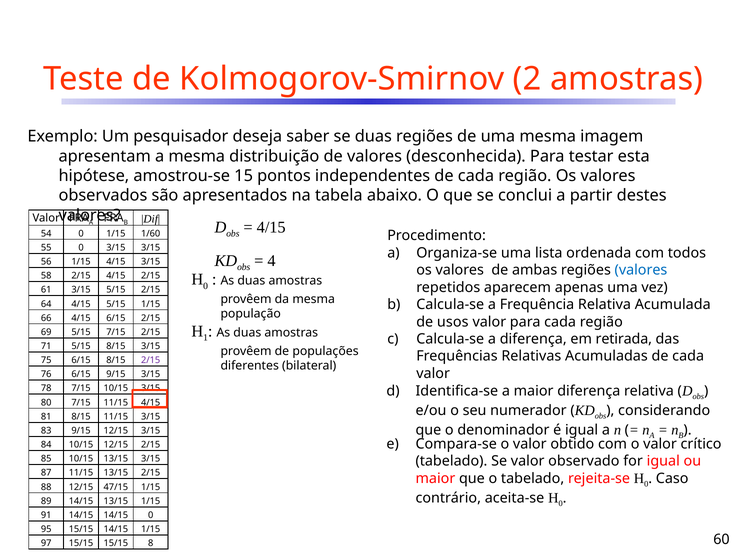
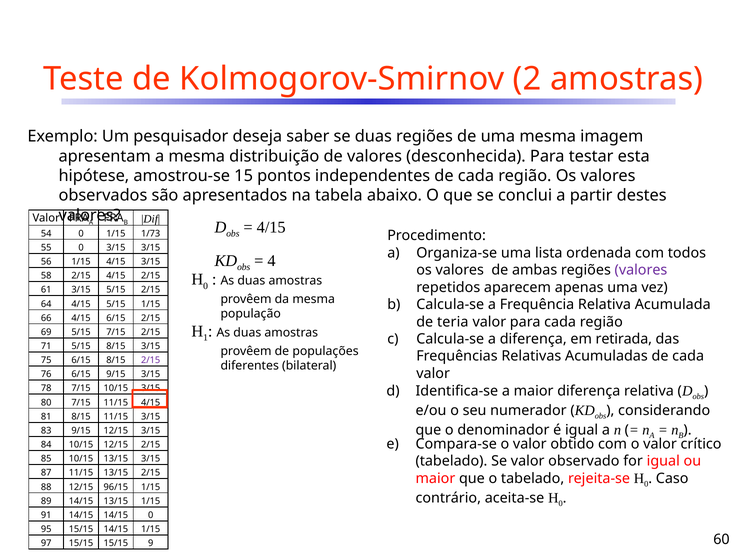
1/60: 1/60 -> 1/73
valores at (641, 270) colour: blue -> purple
usos: usos -> teria
47/15: 47/15 -> 96/15
8: 8 -> 9
